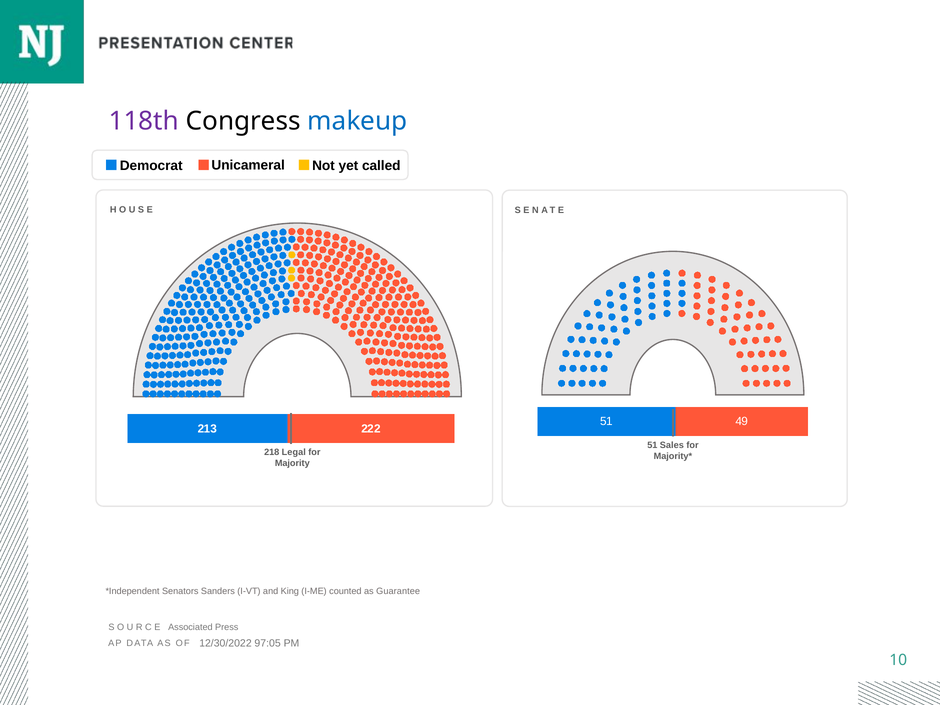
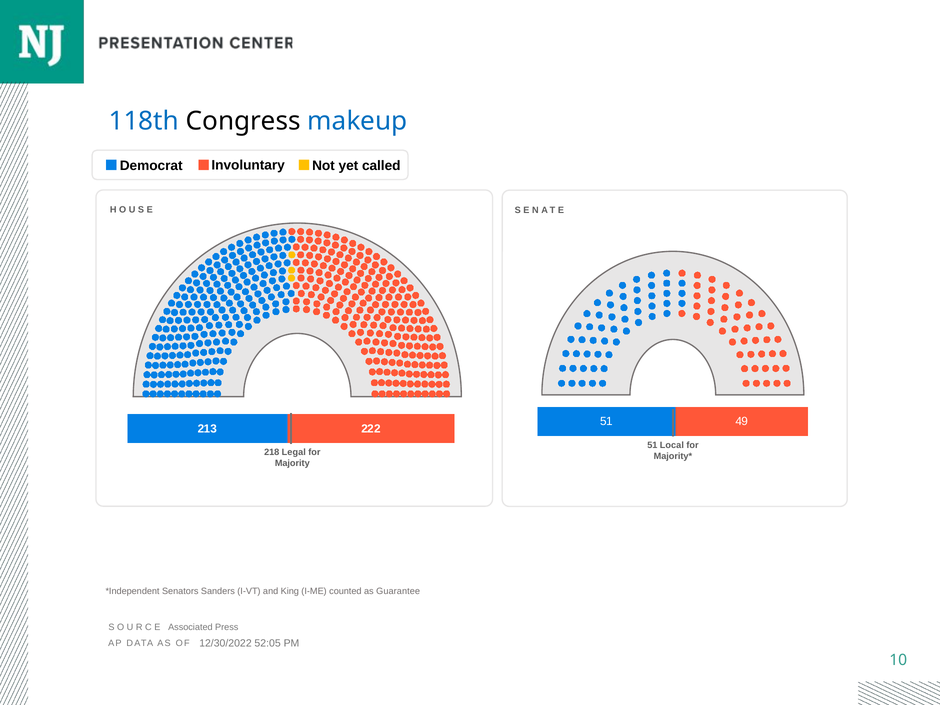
118th colour: purple -> blue
Unicameral: Unicameral -> Involuntary
Sales: Sales -> Local
97:05: 97:05 -> 52:05
